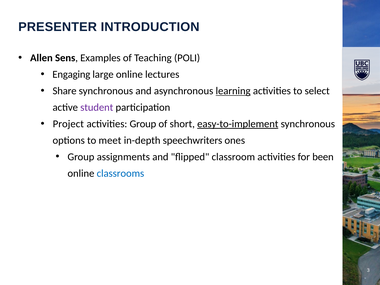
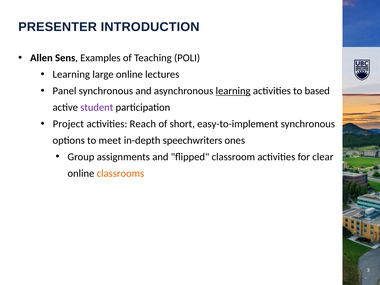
Engaging at (71, 74): Engaging -> Learning
Share: Share -> Panel
select: select -> based
activities Group: Group -> Reach
easy-to-implement underline: present -> none
been: been -> clear
classrooms colour: blue -> orange
